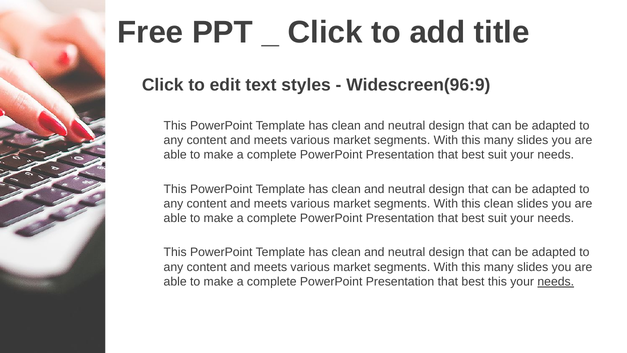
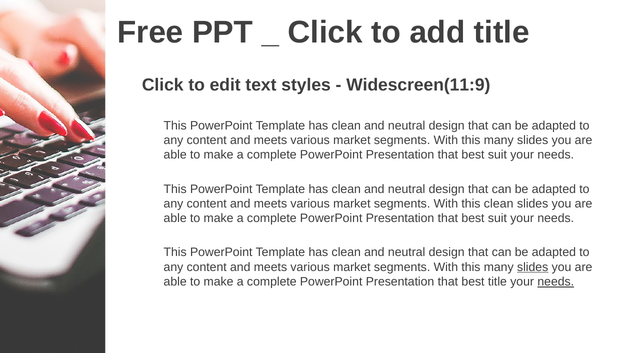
Widescreen(96:9: Widescreen(96:9 -> Widescreen(11:9
slides at (533, 267) underline: none -> present
best this: this -> title
